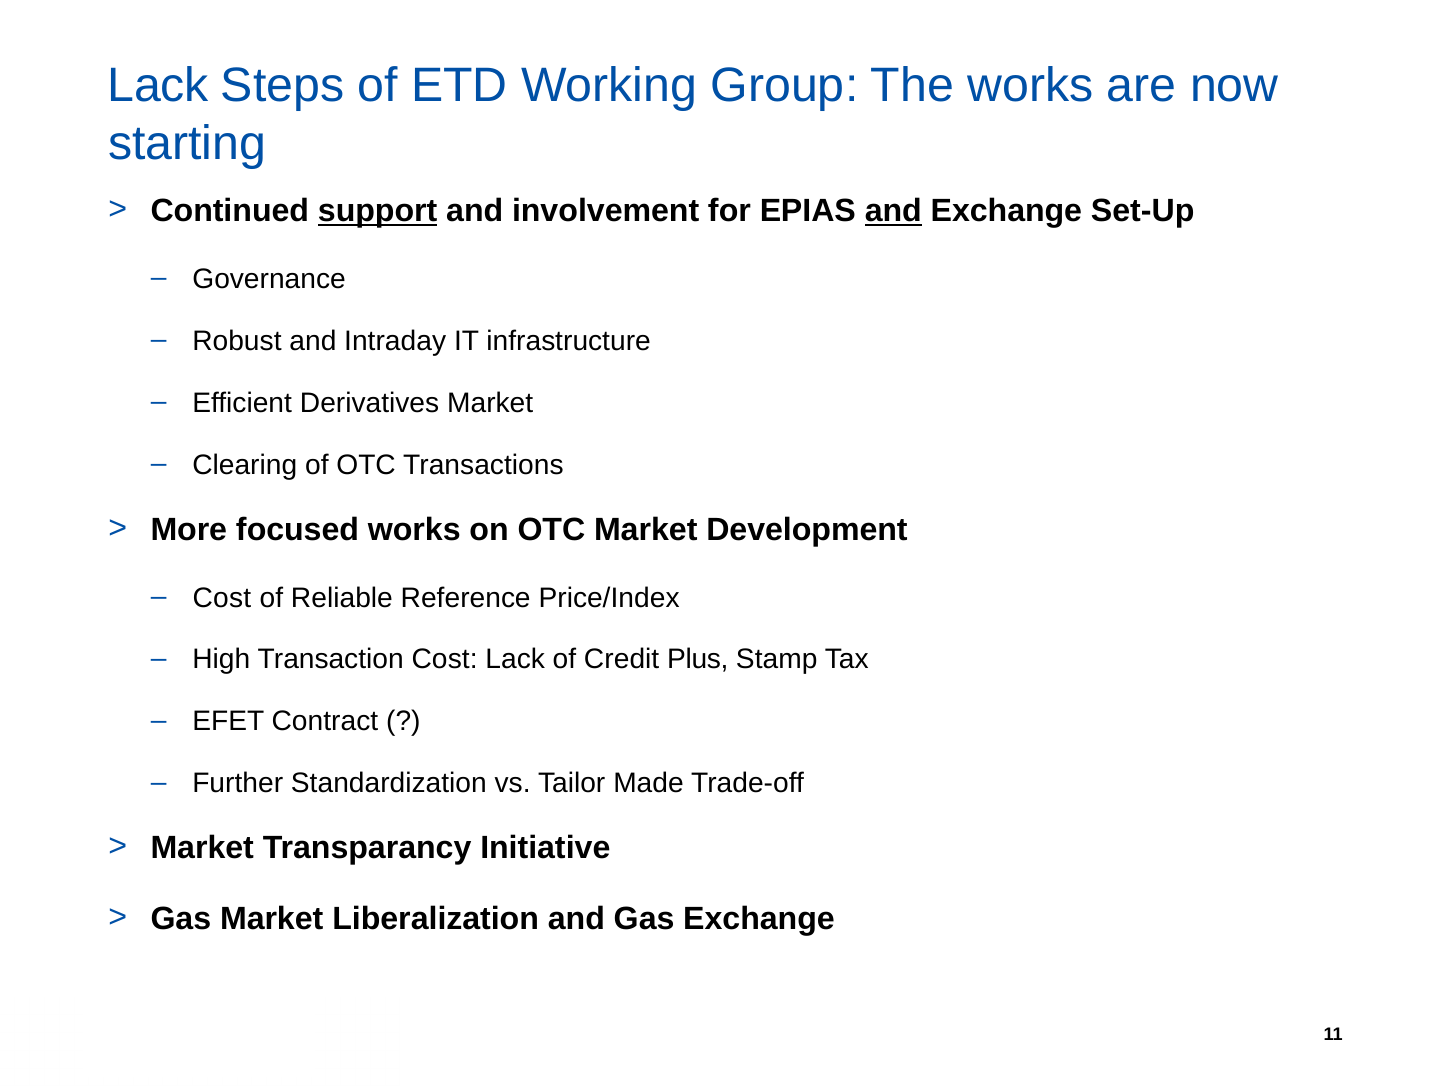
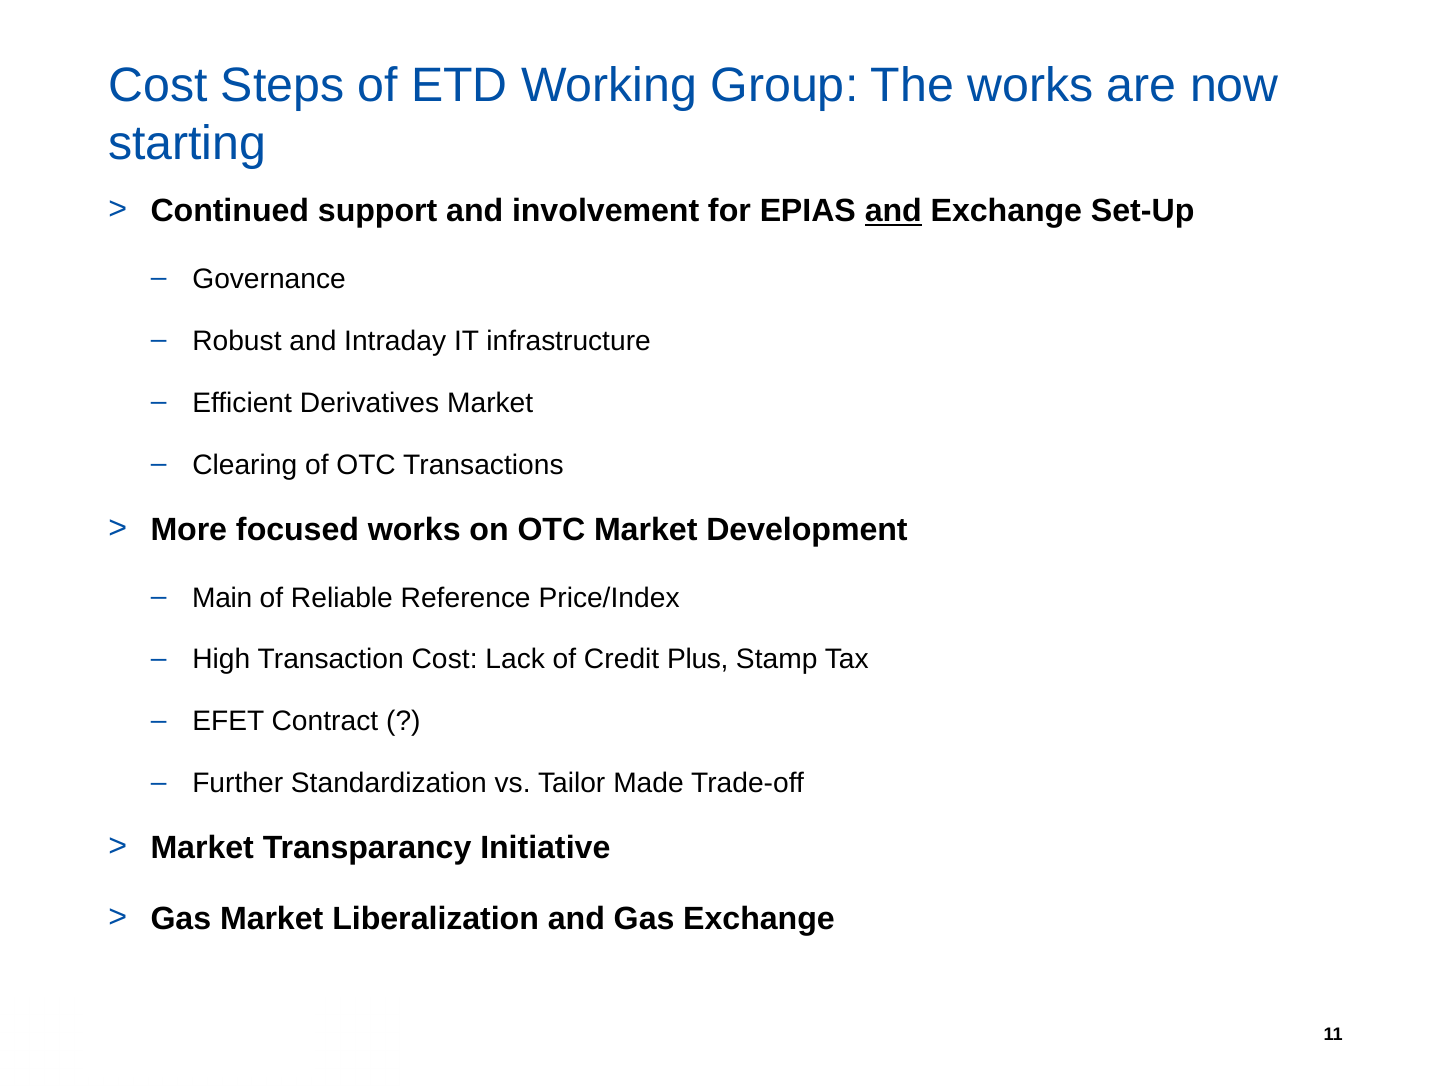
Lack at (158, 85): Lack -> Cost
support underline: present -> none
Cost at (222, 598): Cost -> Main
